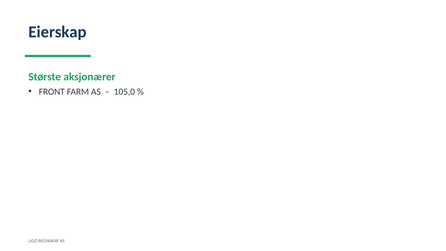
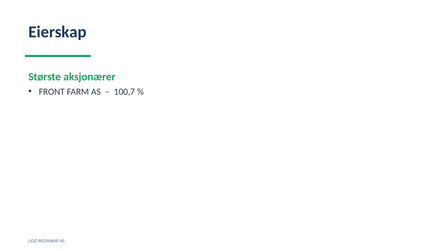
105,0: 105,0 -> 100,7
